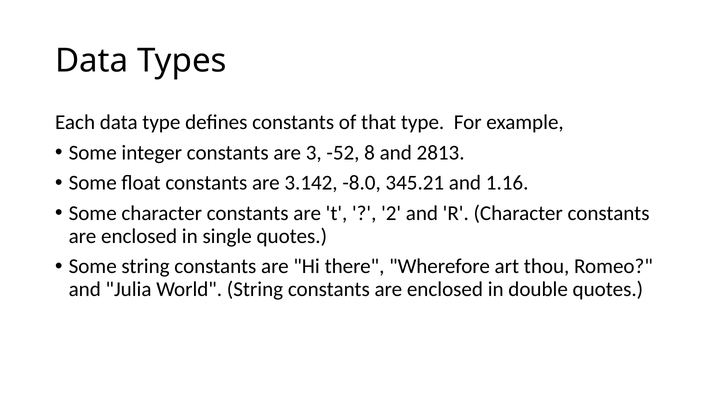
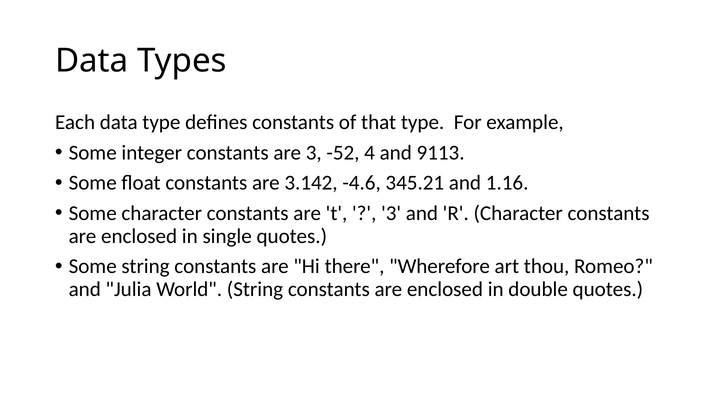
8: 8 -> 4
2813: 2813 -> 9113
-8.0: -8.0 -> -4.6
2 at (391, 213): 2 -> 3
